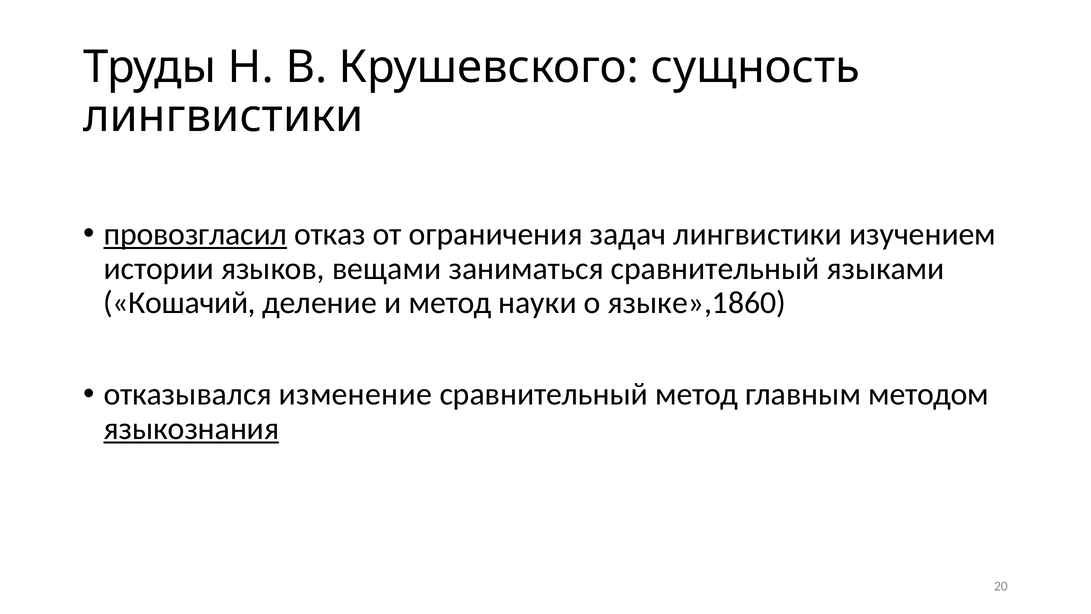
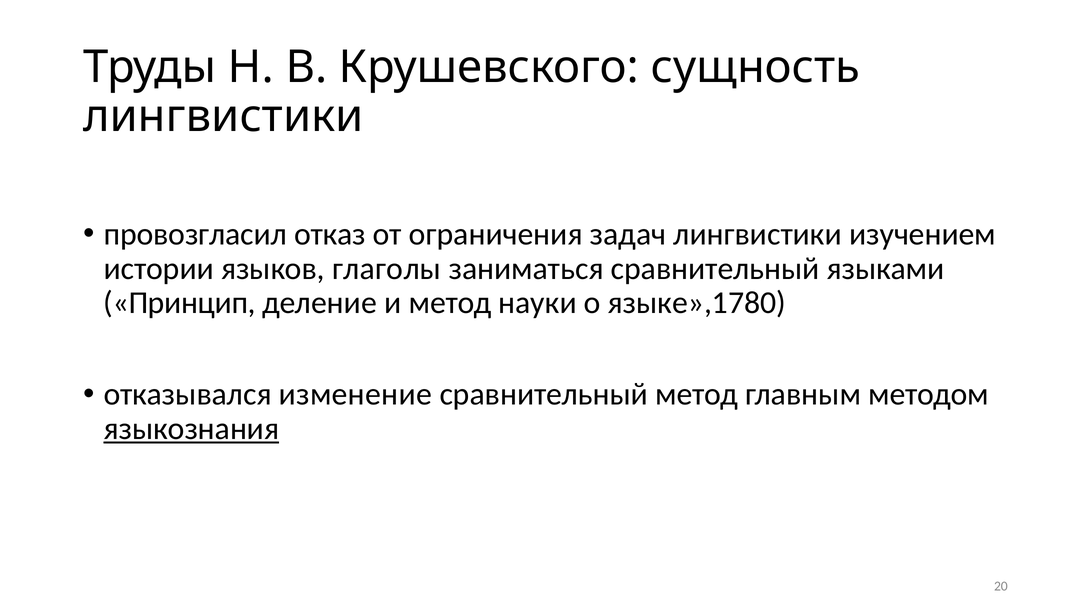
провозгласил underline: present -> none
вещами: вещами -> глаголы
Кошачий: Кошачий -> Принцип
языке»,1860: языке»,1860 -> языке»,1780
